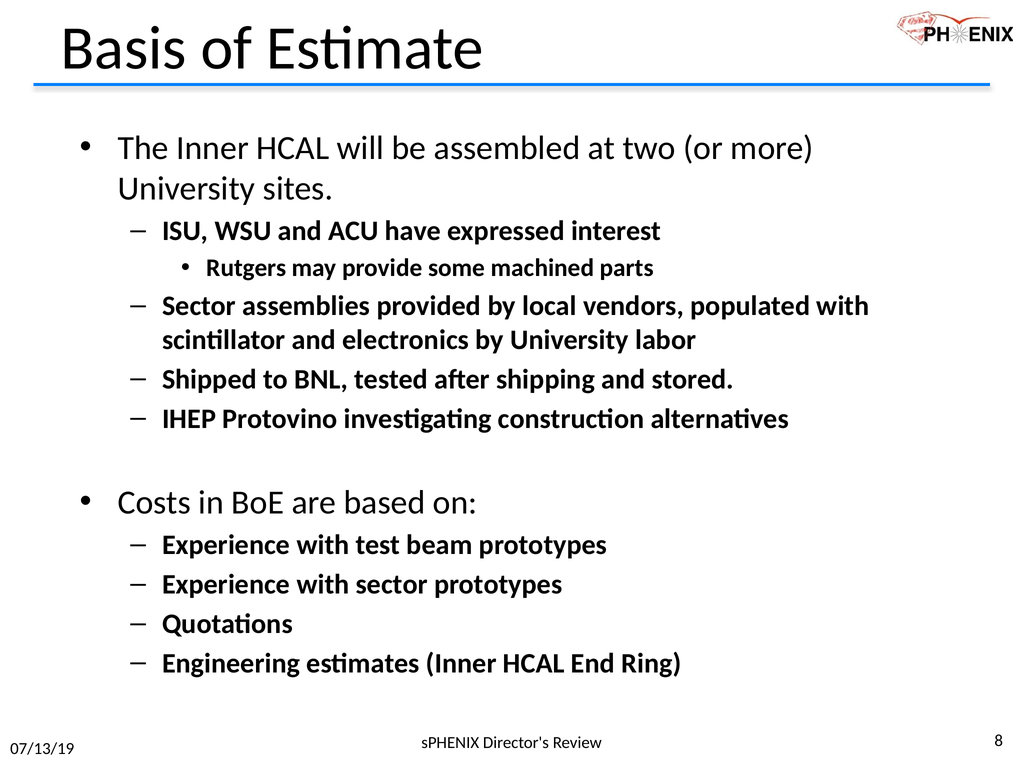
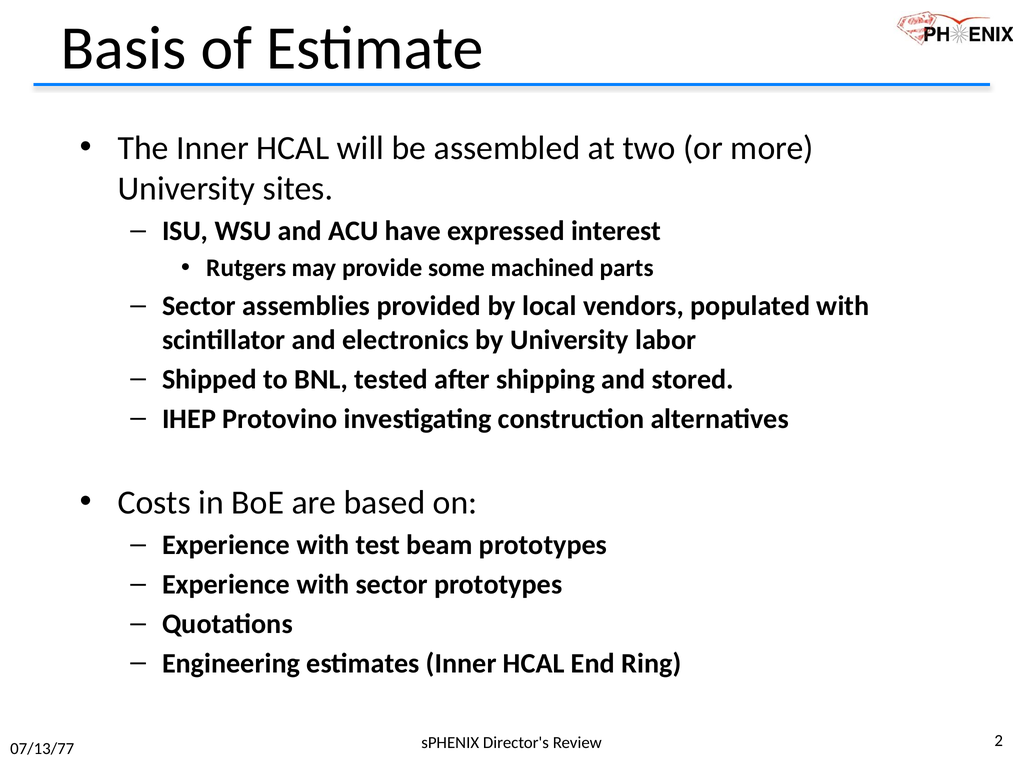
07/13/19: 07/13/19 -> 07/13/77
8: 8 -> 2
